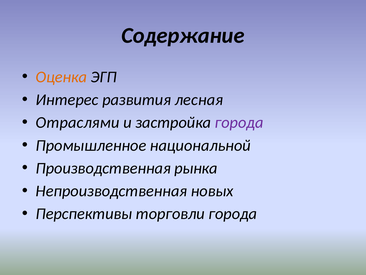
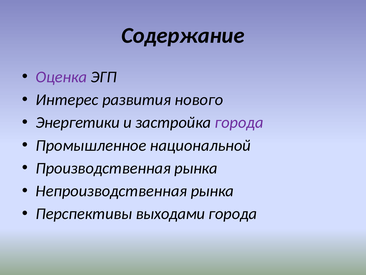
Оценка colour: orange -> purple
лесная: лесная -> нового
Отраслями: Отраслями -> Энергетики
Непроизводственная новых: новых -> рынка
торговли: торговли -> выходами
